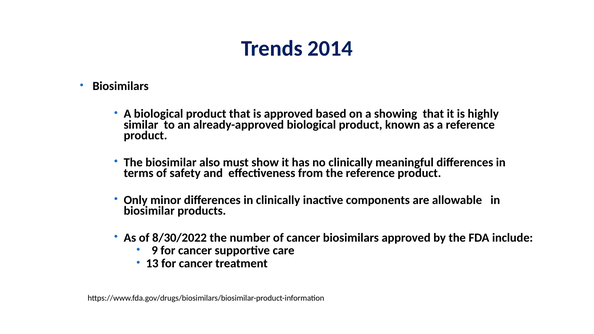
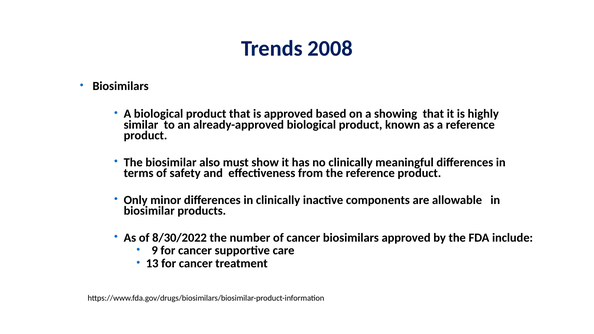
2014: 2014 -> 2008
